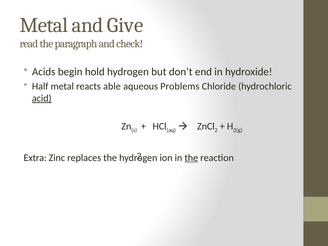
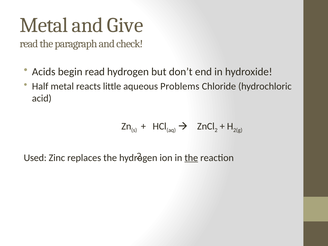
begin hold: hold -> read
able: able -> little
acid underline: present -> none
Extra: Extra -> Used
